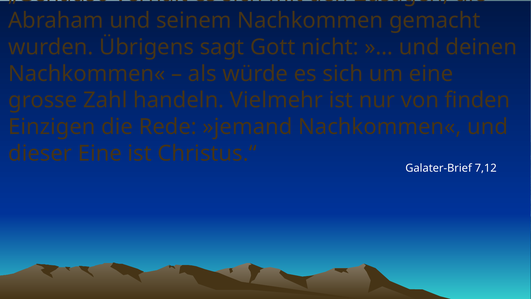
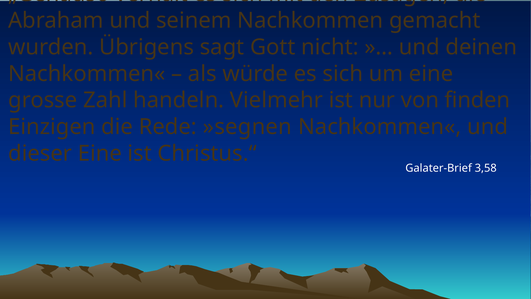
»jemand: »jemand -> »segnen
7,12: 7,12 -> 3,58
